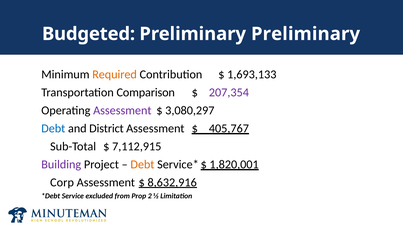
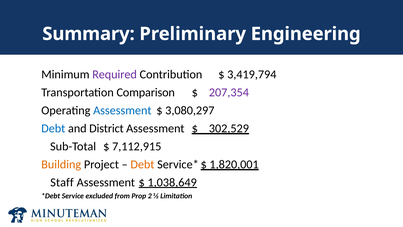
Budgeted: Budgeted -> Summary
Preliminary Preliminary: Preliminary -> Engineering
Required colour: orange -> purple
1,693,133: 1,693,133 -> 3,419,794
Assessment at (122, 110) colour: purple -> blue
405,767: 405,767 -> 302,529
Building colour: purple -> orange
Corp: Corp -> Staff
8,632,916: 8,632,916 -> 1,038,649
